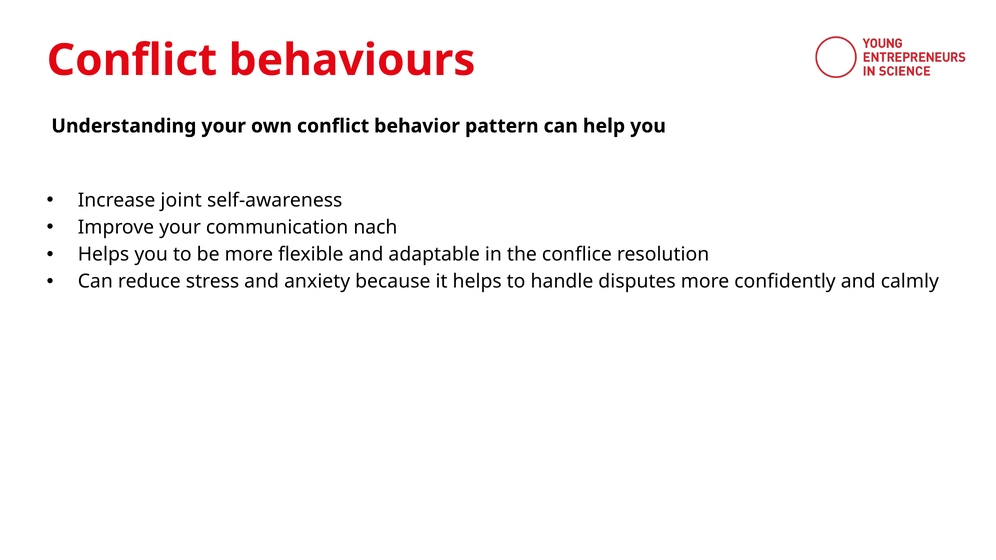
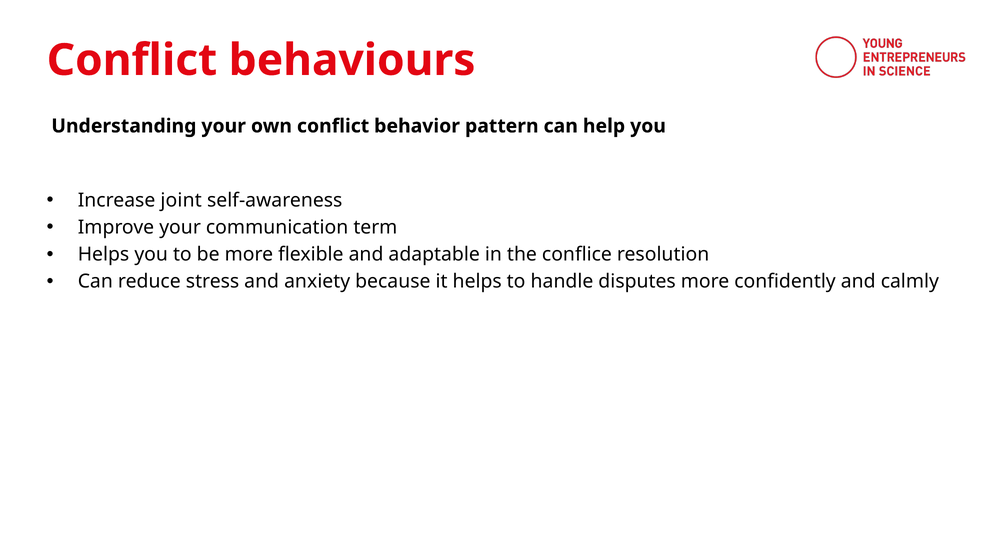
nach: nach -> term
